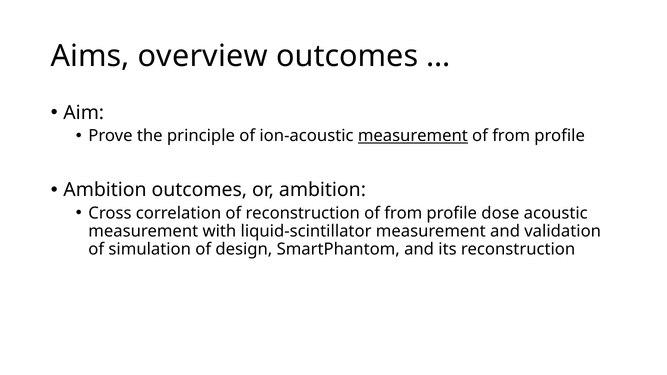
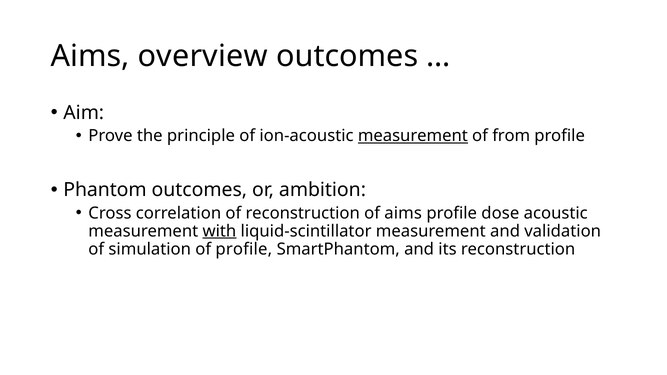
Ambition at (105, 190): Ambition -> Phantom
reconstruction of from: from -> aims
with underline: none -> present
of design: design -> profile
